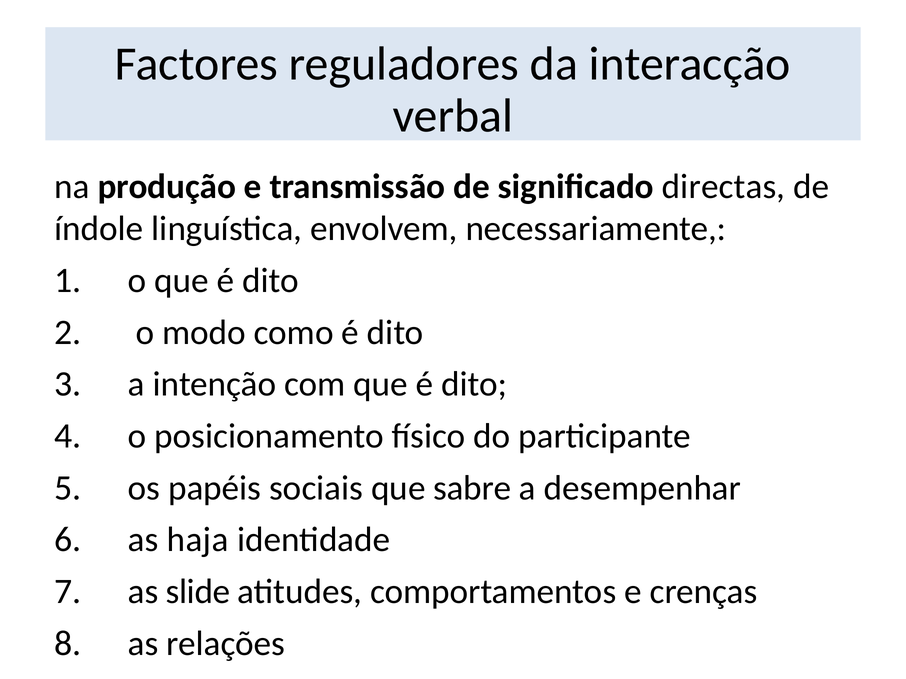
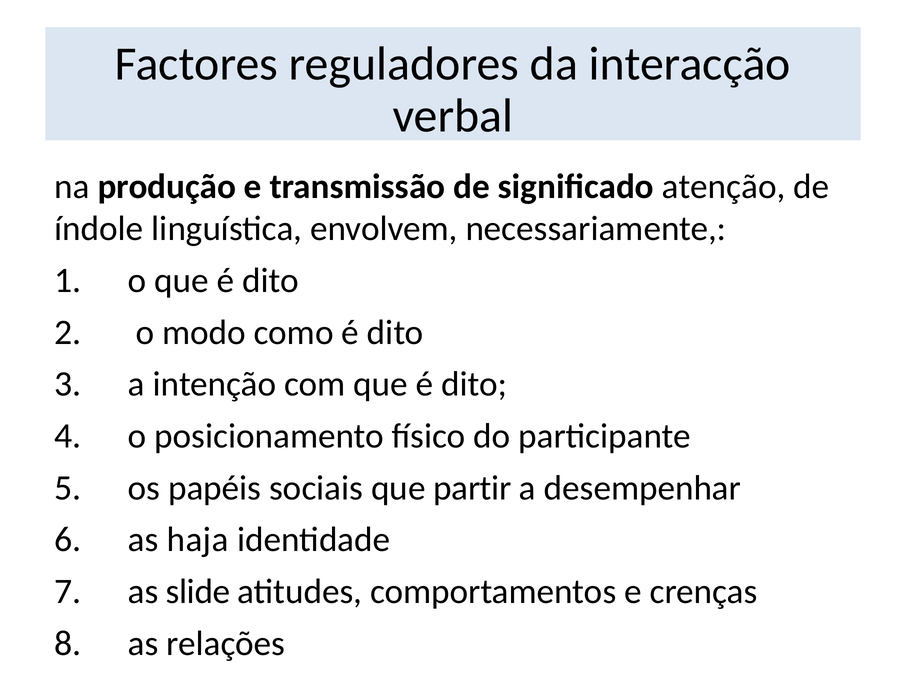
directas: directas -> atenção
sabre: sabre -> partir
